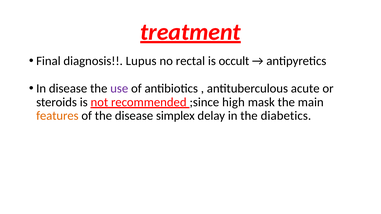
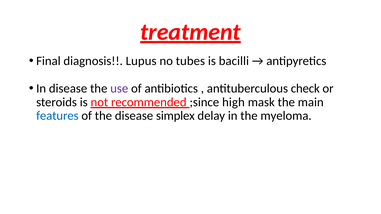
rectal: rectal -> tubes
occult: occult -> bacilli
acute: acute -> check
features colour: orange -> blue
diabetics: diabetics -> myeloma
